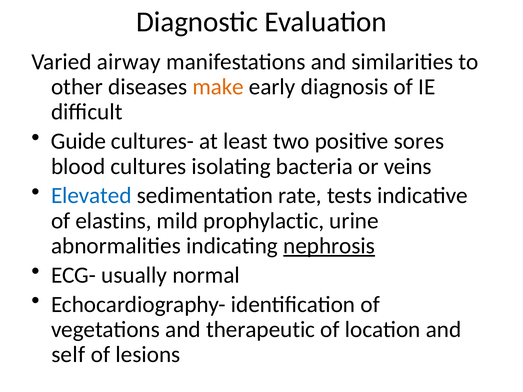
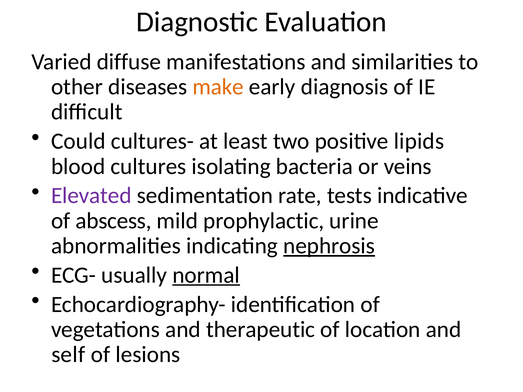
airway: airway -> diffuse
Guide: Guide -> Could
sores: sores -> lipids
Elevated colour: blue -> purple
elastins: elastins -> abscess
normal underline: none -> present
